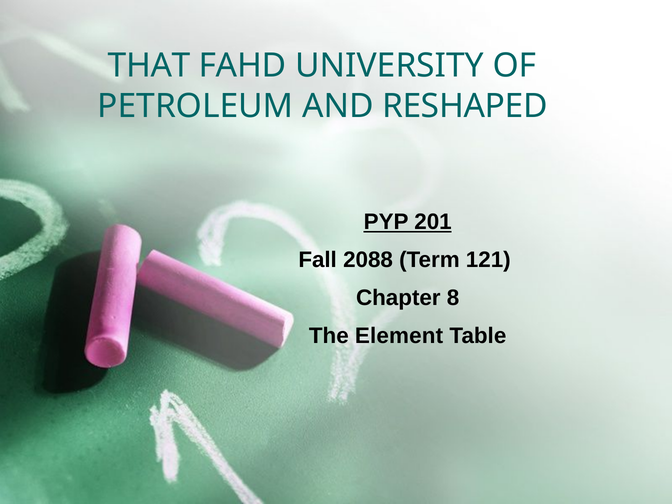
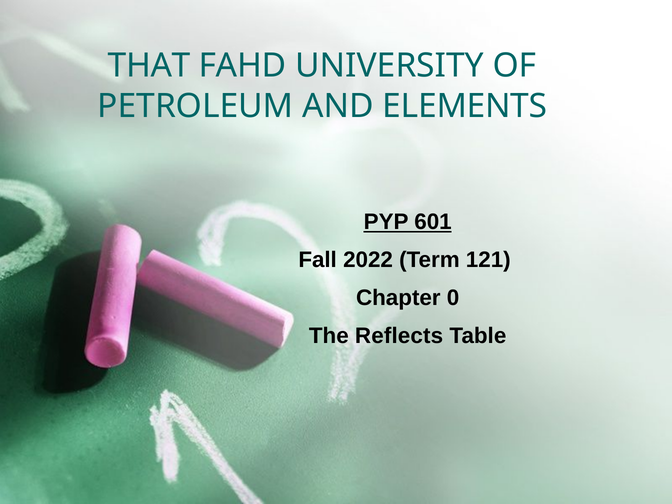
RESHAPED: RESHAPED -> ELEMENTS
201: 201 -> 601
2088: 2088 -> 2022
8: 8 -> 0
Element: Element -> Reflects
